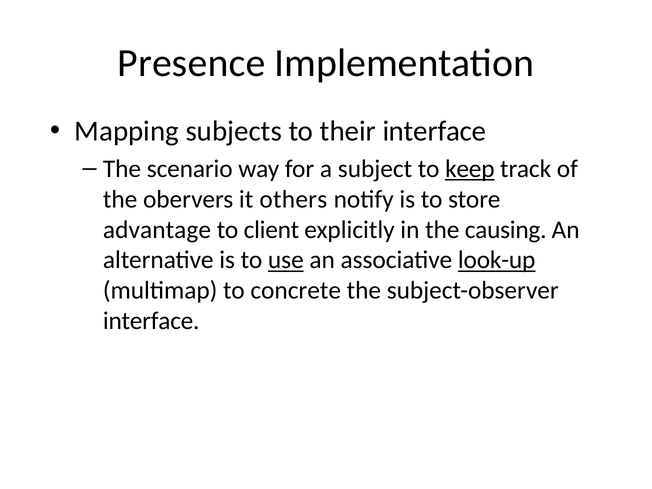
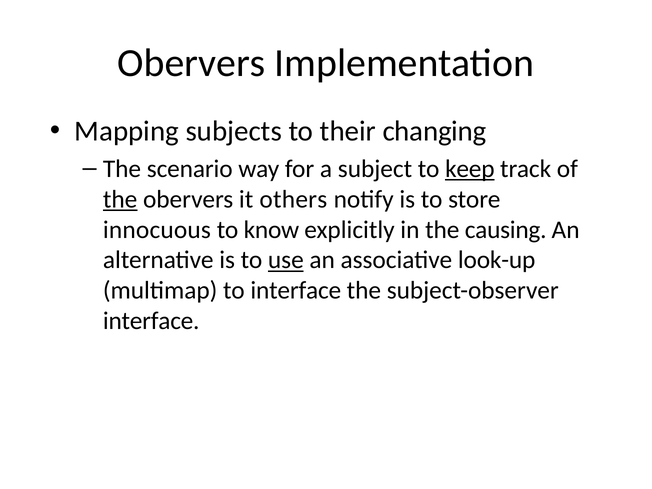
Presence at (191, 63): Presence -> Obervers
their interface: interface -> changing
the at (120, 199) underline: none -> present
advantage: advantage -> innocuous
client: client -> know
look-up underline: present -> none
to concrete: concrete -> interface
